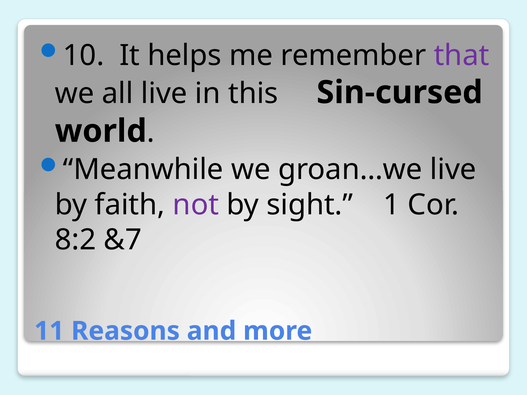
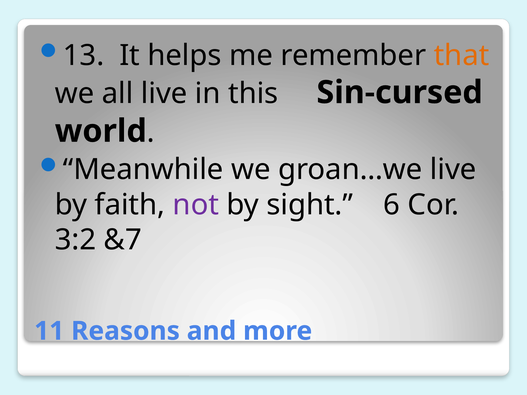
10: 10 -> 13
that colour: purple -> orange
1: 1 -> 6
8:2: 8:2 -> 3:2
